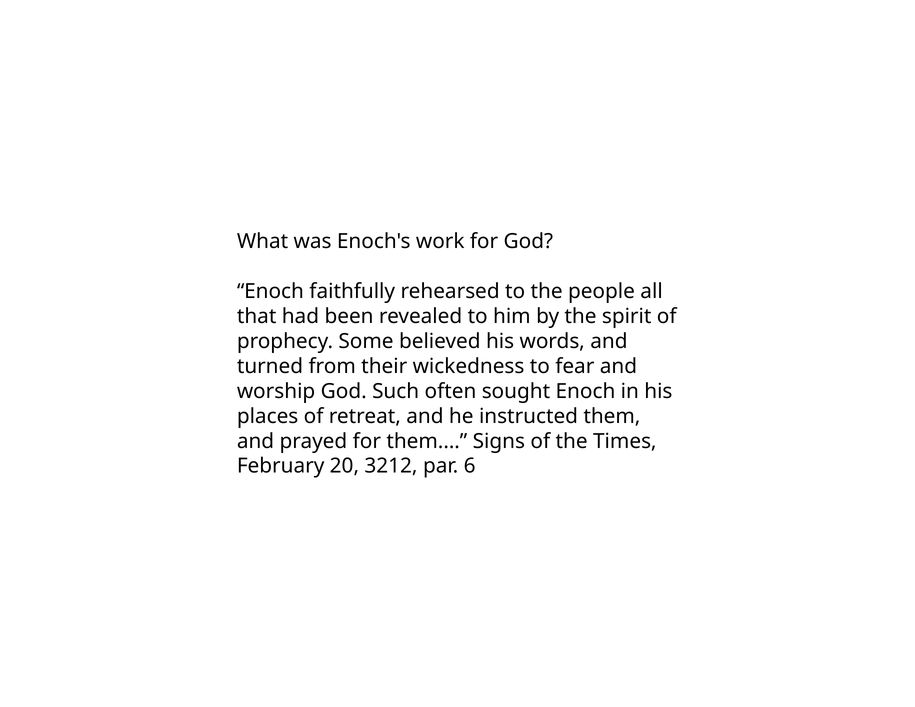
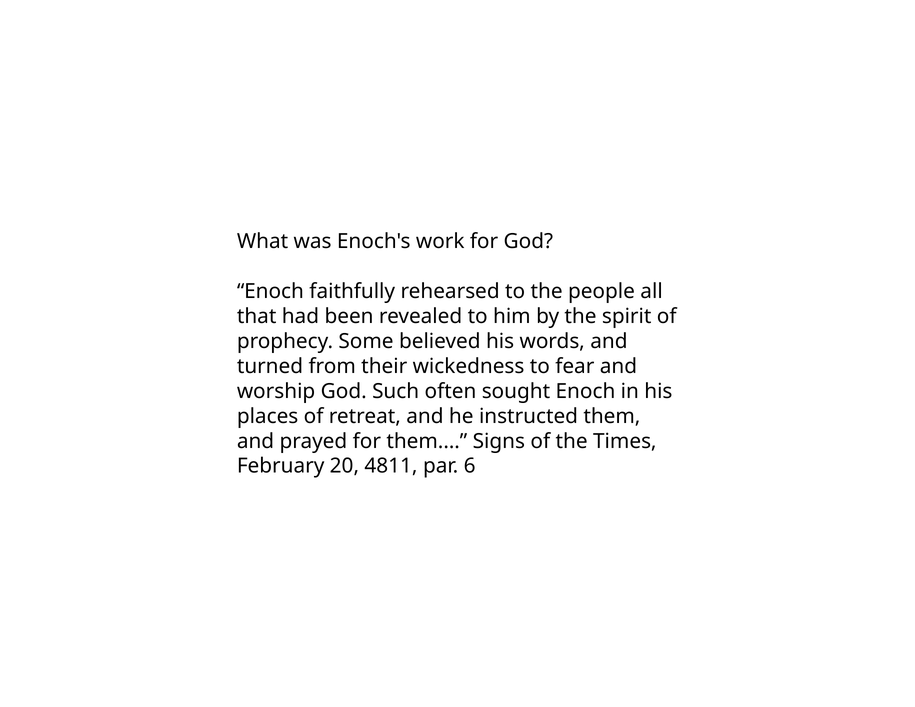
3212: 3212 -> 4811
